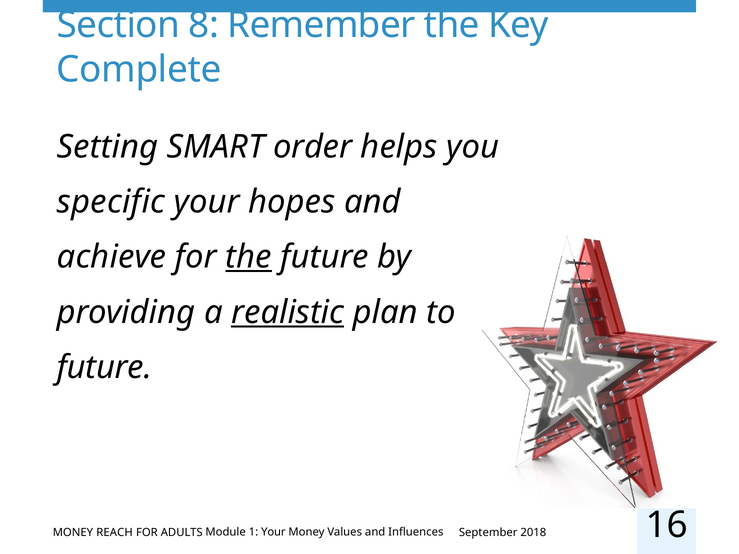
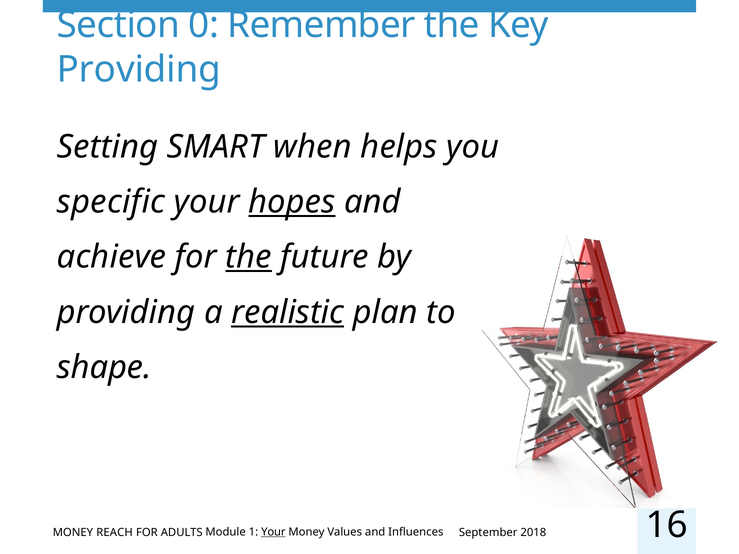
8: 8 -> 0
Complete at (139, 70): Complete -> Providing
order: order -> when
hopes underline: none -> present
future at (104, 368): future -> shape
Your at (273, 532) underline: none -> present
